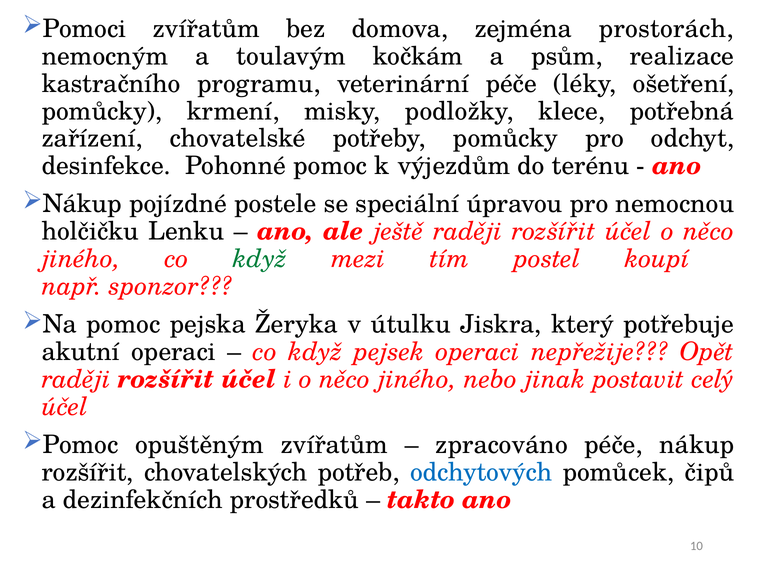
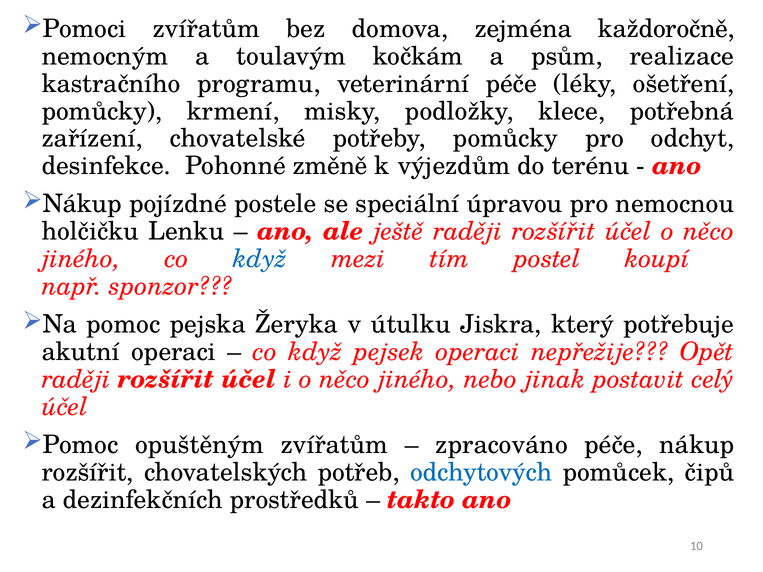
prostorách: prostorách -> každoročně
Pohonné pomoc: pomoc -> změně
když at (260, 259) colour: green -> blue
